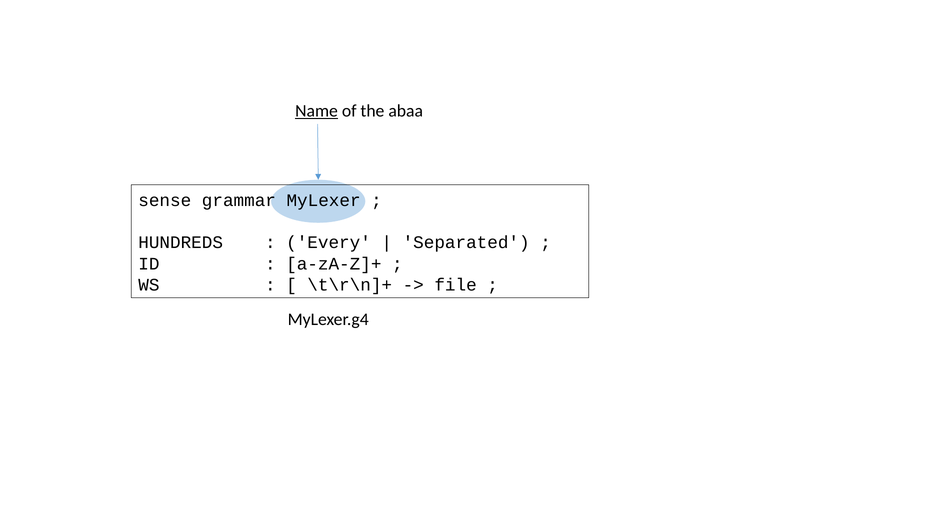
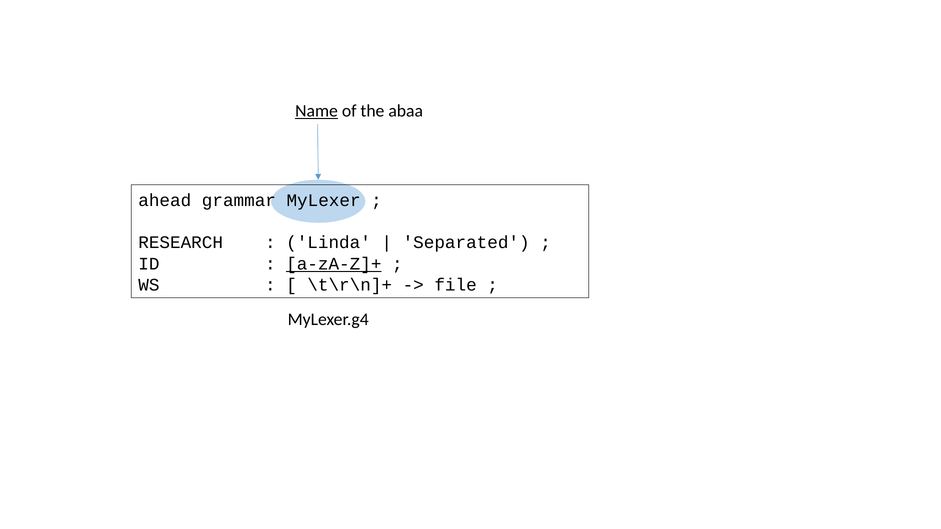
sense: sense -> ahead
HUNDREDS: HUNDREDS -> RESEARCH
Every: Every -> Linda
a-zA-Z]+ underline: none -> present
